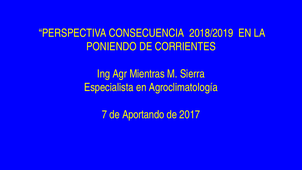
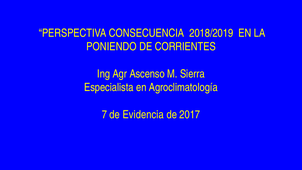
Mientras: Mientras -> Ascenso
Aportando: Aportando -> Evidencia
